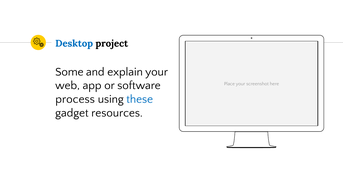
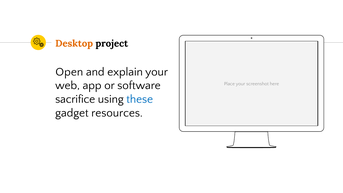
Desktop colour: blue -> orange
Some: Some -> Open
process: process -> sacrifice
